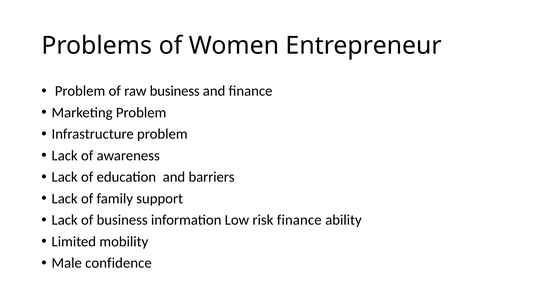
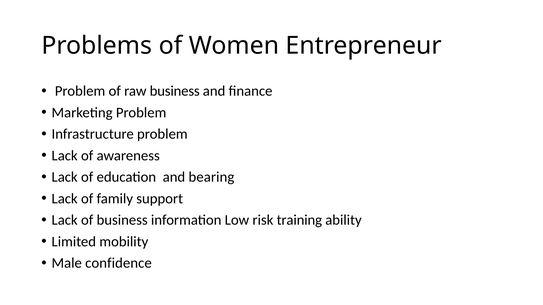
barriers: barriers -> bearing
risk finance: finance -> training
